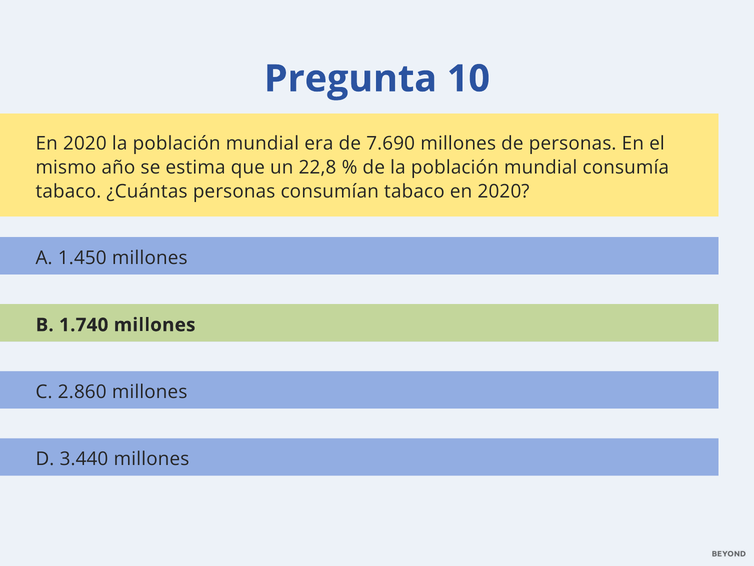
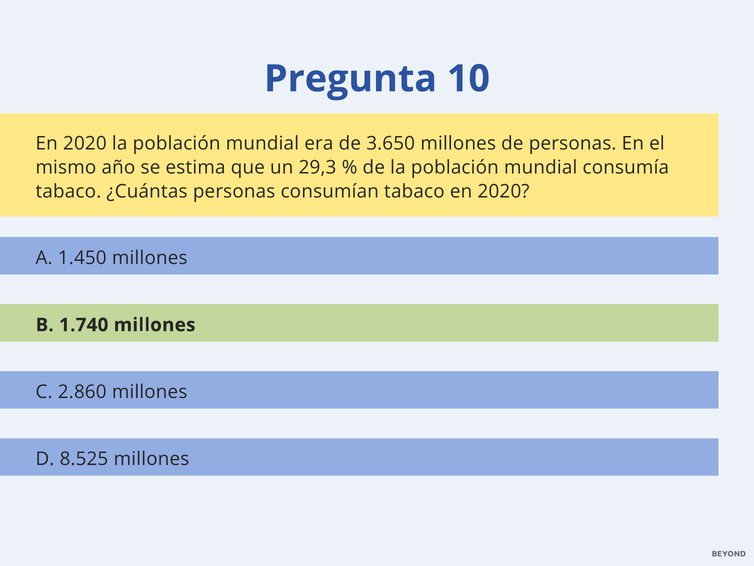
7.690: 7.690 -> 3.650
22,8: 22,8 -> 29,3
3.440: 3.440 -> 8.525
